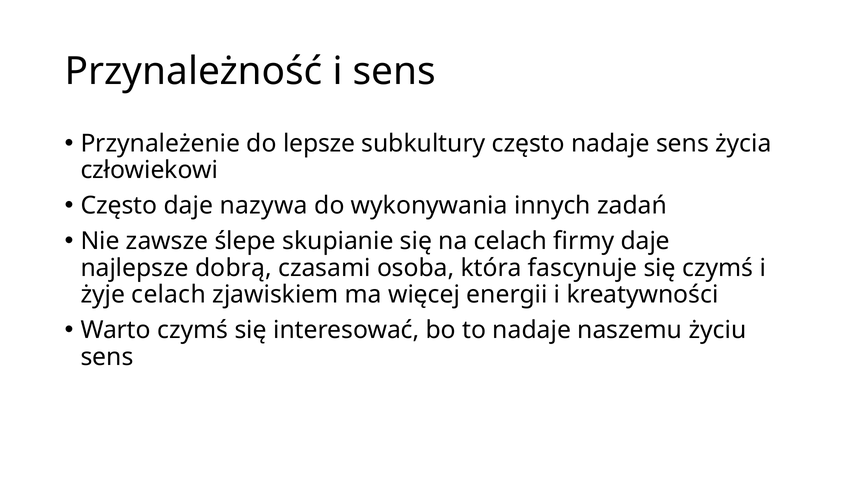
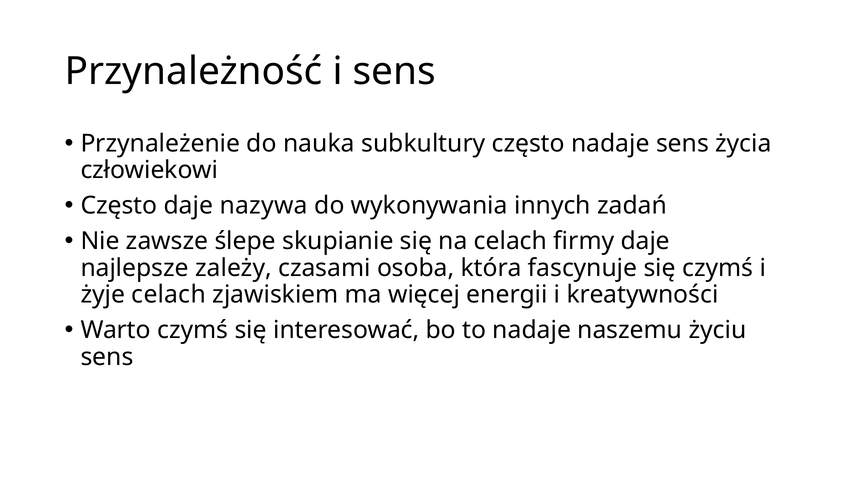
lepsze: lepsze -> nauka
dobrą: dobrą -> zależy
